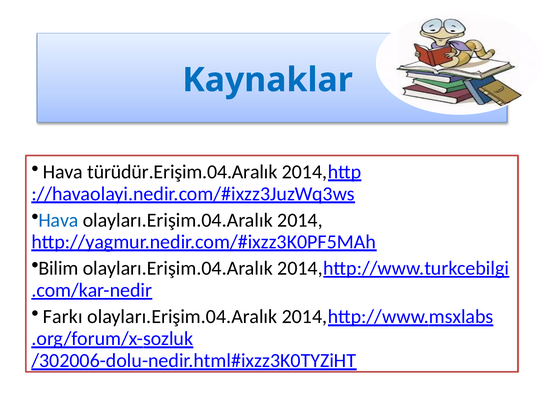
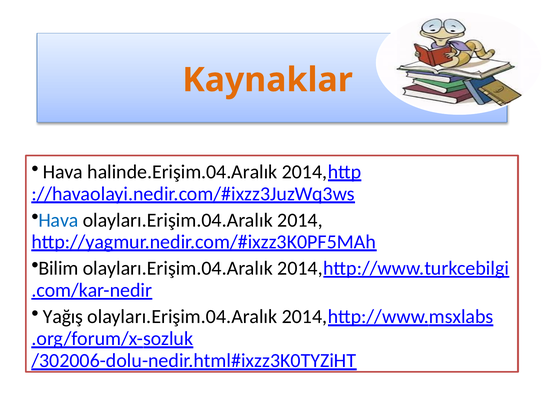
Kaynaklar colour: blue -> orange
türüdür.Erişim.04.Aralık: türüdür.Erişim.04.Aralık -> halinde.Erişim.04.Aralık
Farkı: Farkı -> Yağış
